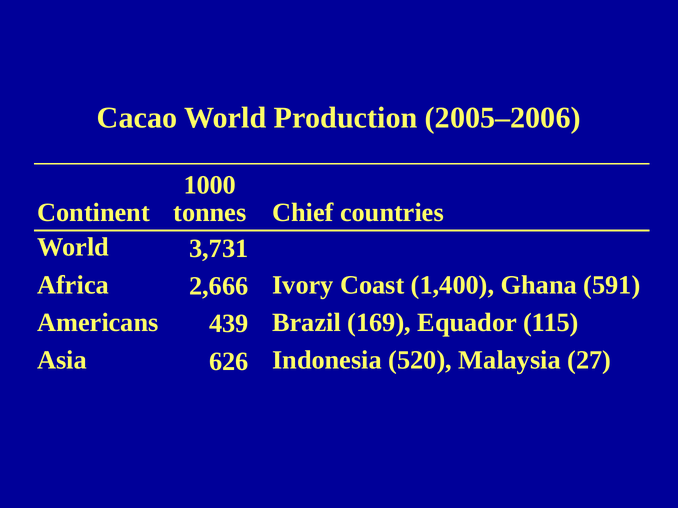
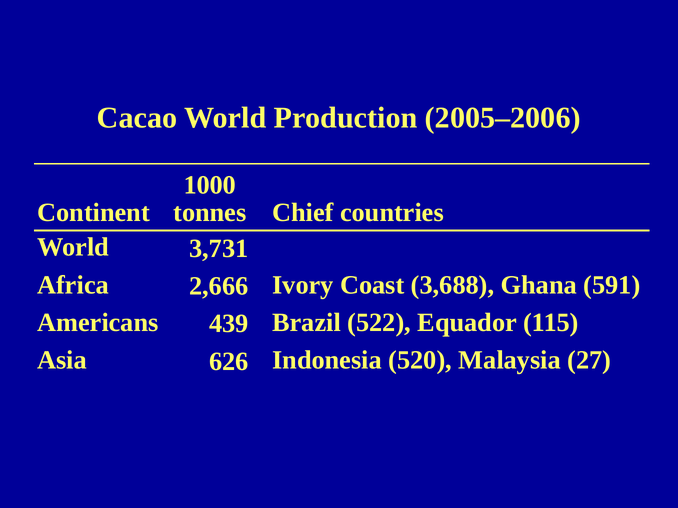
1,400: 1,400 -> 3,688
169: 169 -> 522
